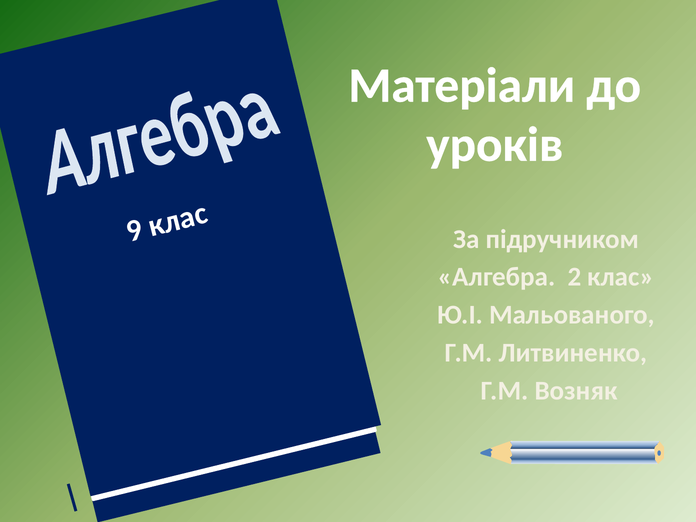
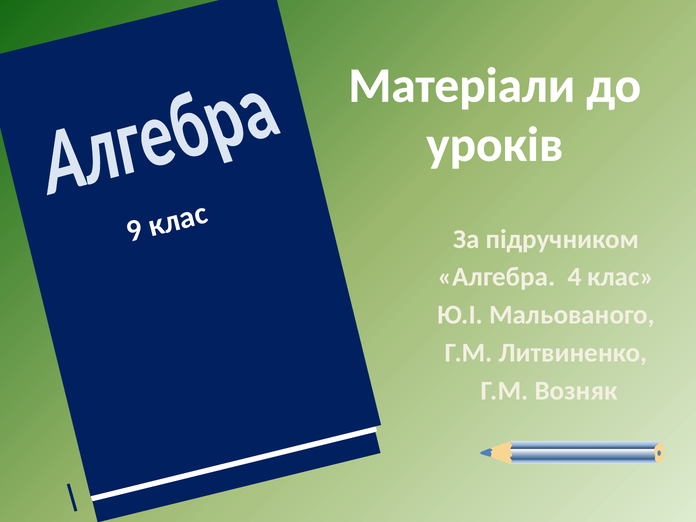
2: 2 -> 4
